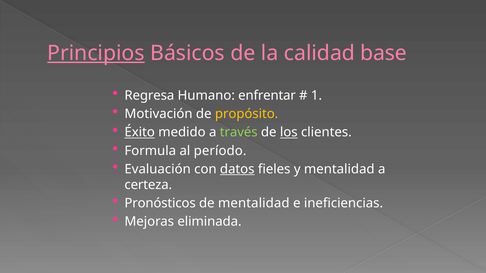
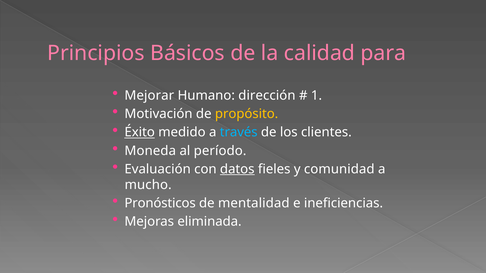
Principios underline: present -> none
base: base -> para
Regresa: Regresa -> Mejorar
enfrentar: enfrentar -> dirección
través colour: light green -> light blue
los underline: present -> none
Formula: Formula -> Moneda
y mentalidad: mentalidad -> comunidad
certeza: certeza -> mucho
